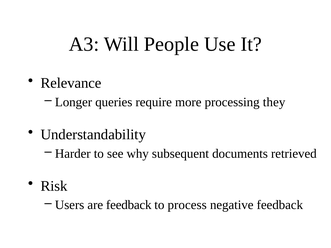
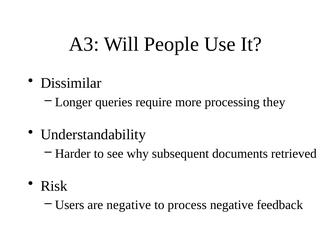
Relevance: Relevance -> Dissimilar
are feedback: feedback -> negative
